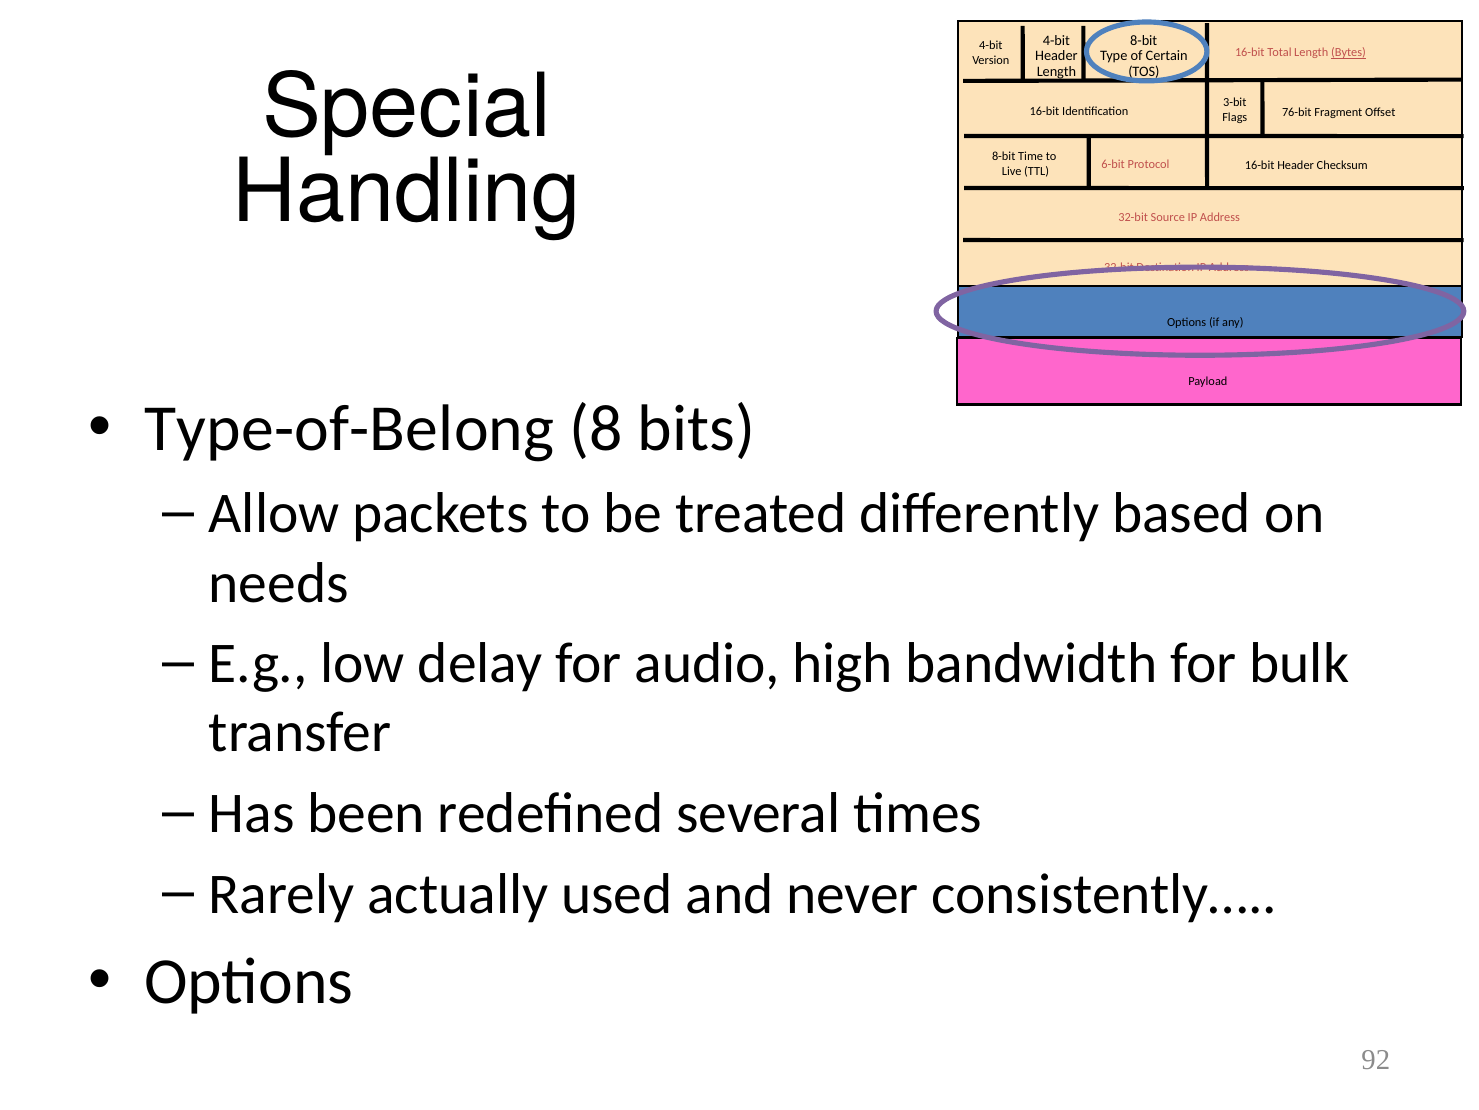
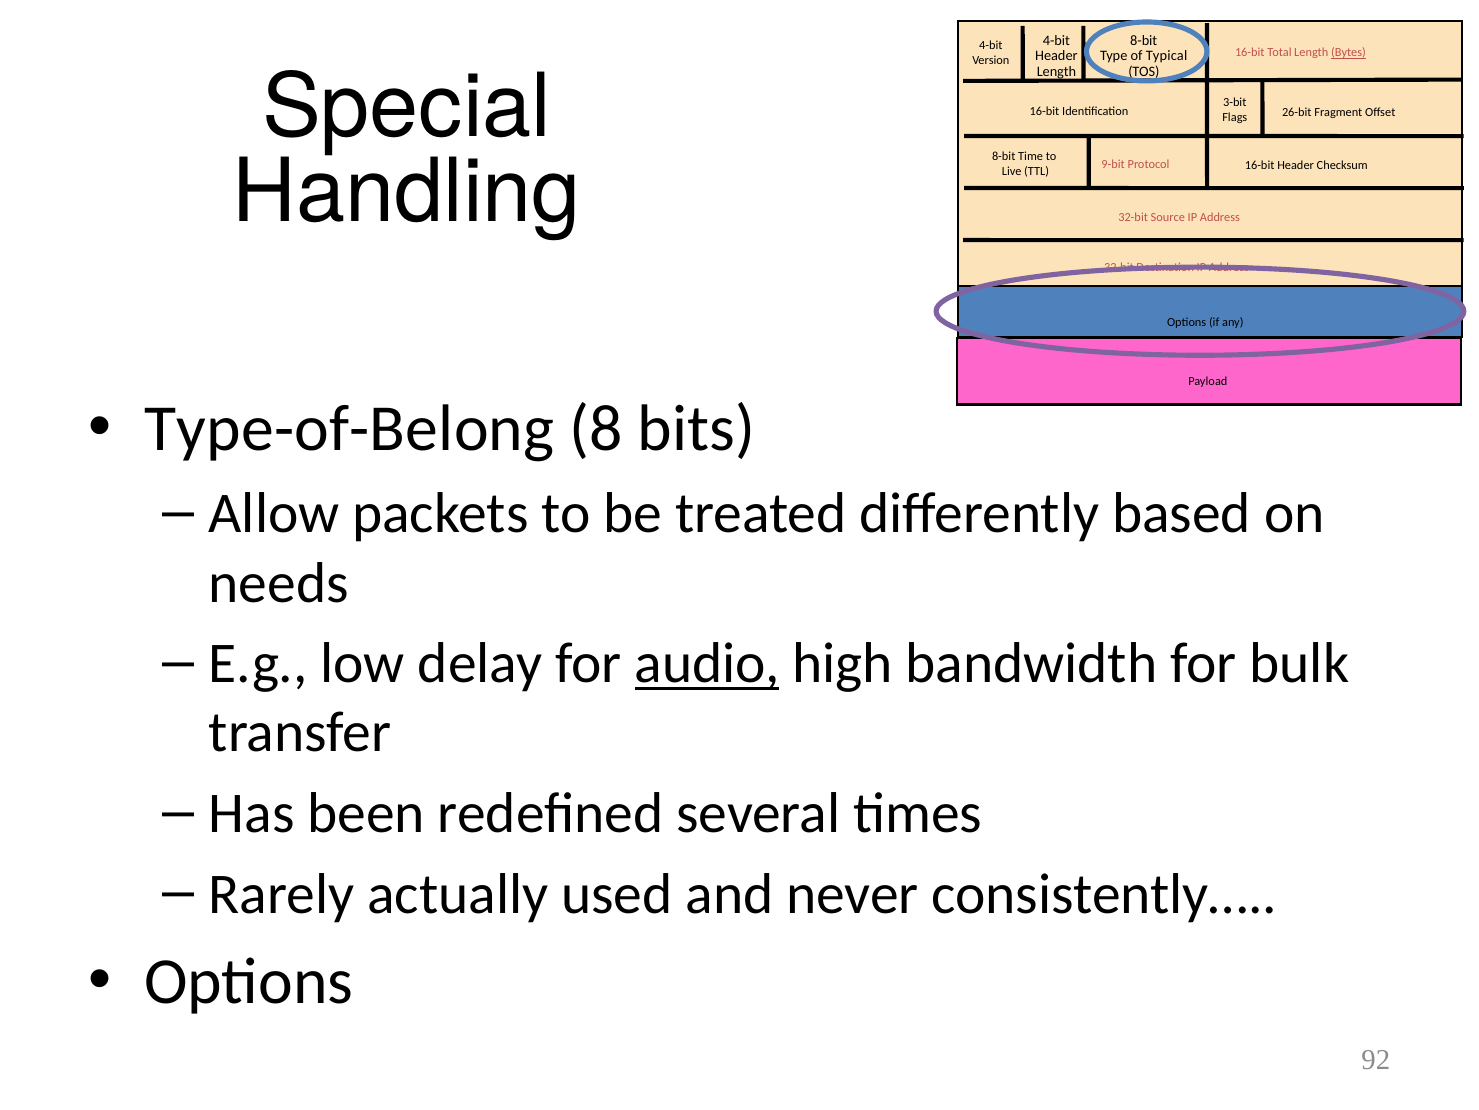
Certain: Certain -> Typical
76-bit: 76-bit -> 26-bit
6-bit: 6-bit -> 9-bit
audio underline: none -> present
